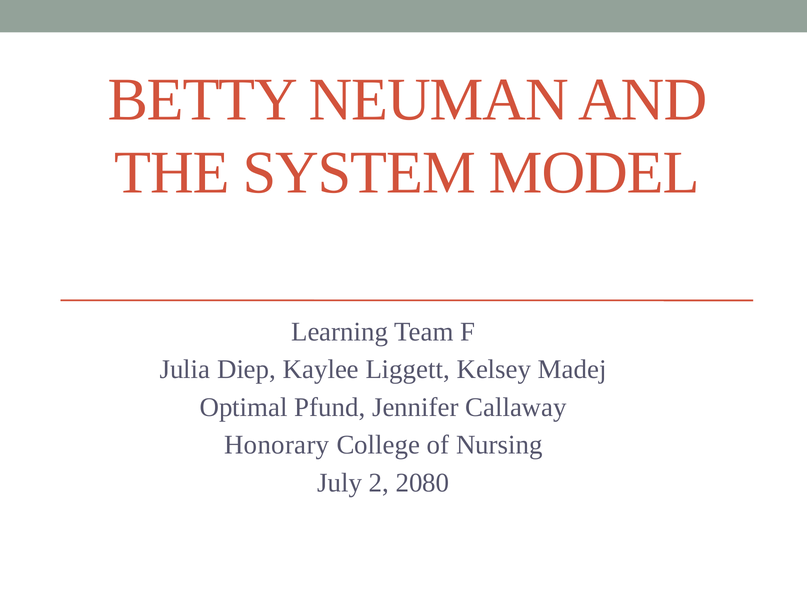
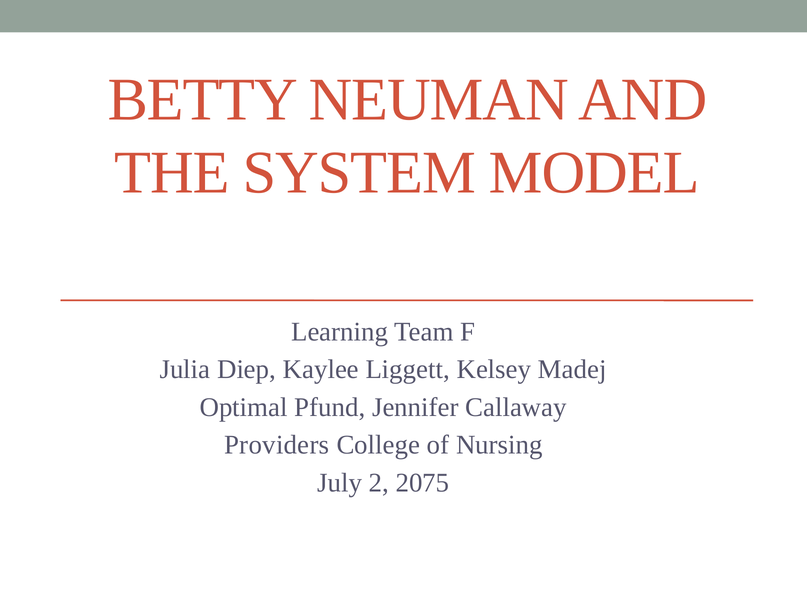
Honorary: Honorary -> Providers
2080: 2080 -> 2075
